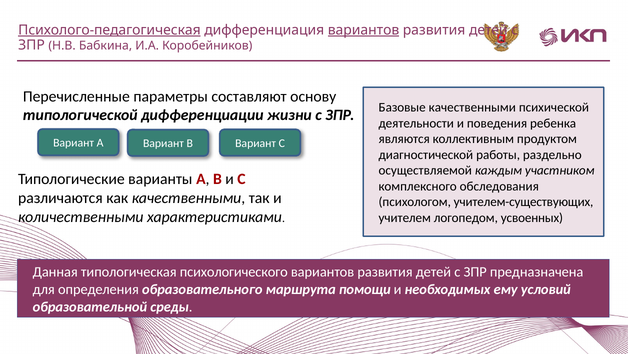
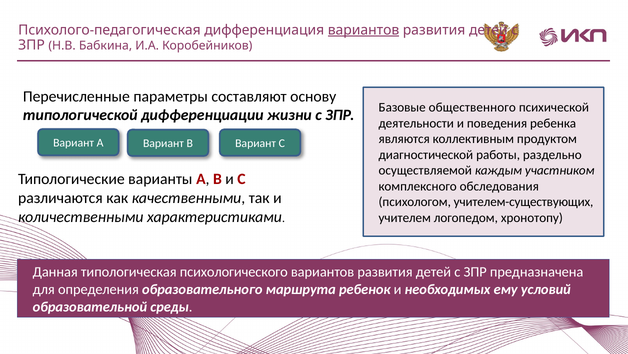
Психолого-педагогическая underline: present -> none
Базовые качественными: качественными -> общественного
усвоенных: усвоенных -> хронотопу
помощи: помощи -> ребенок
